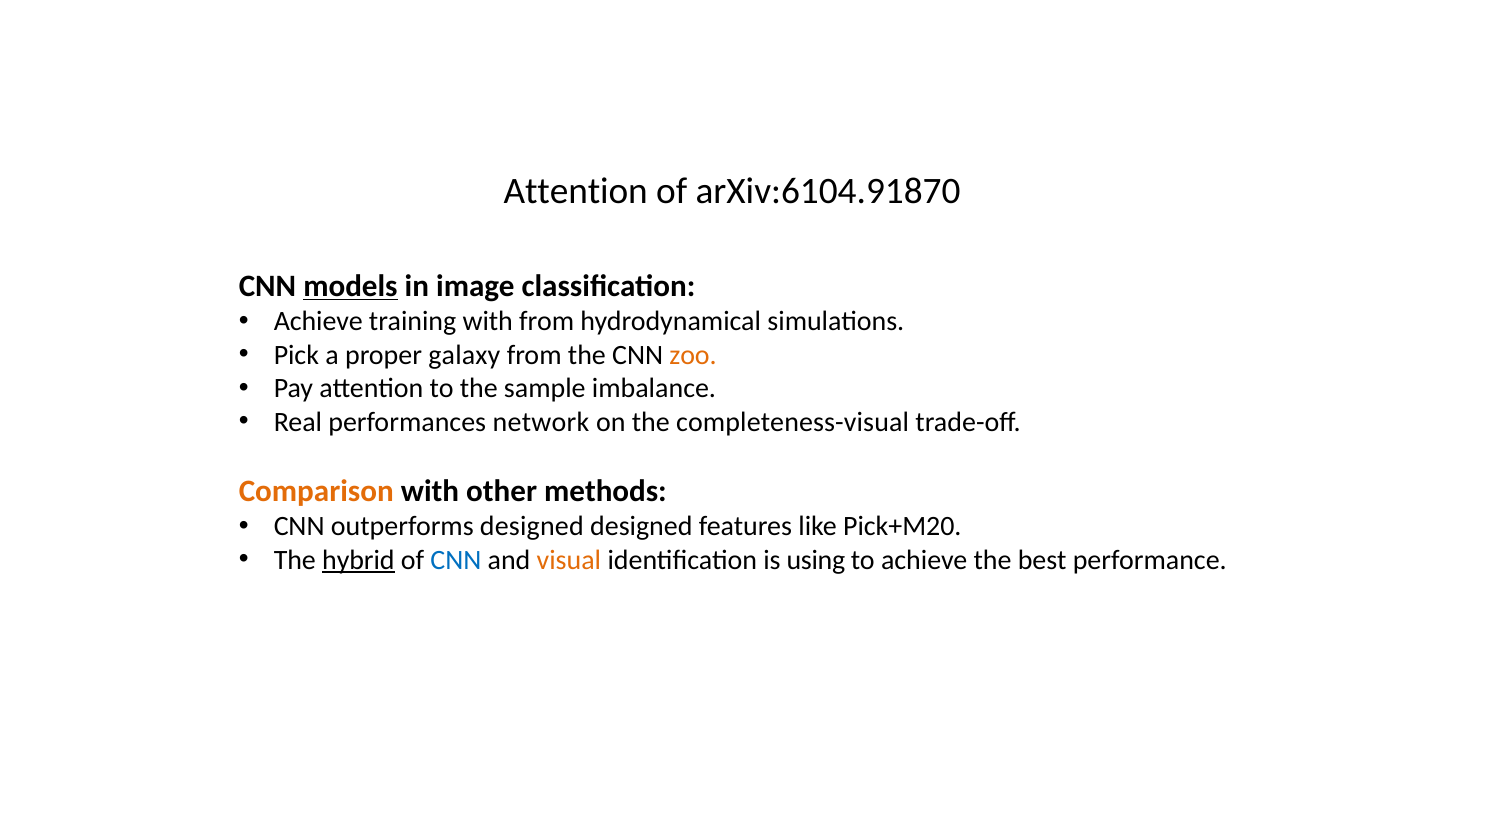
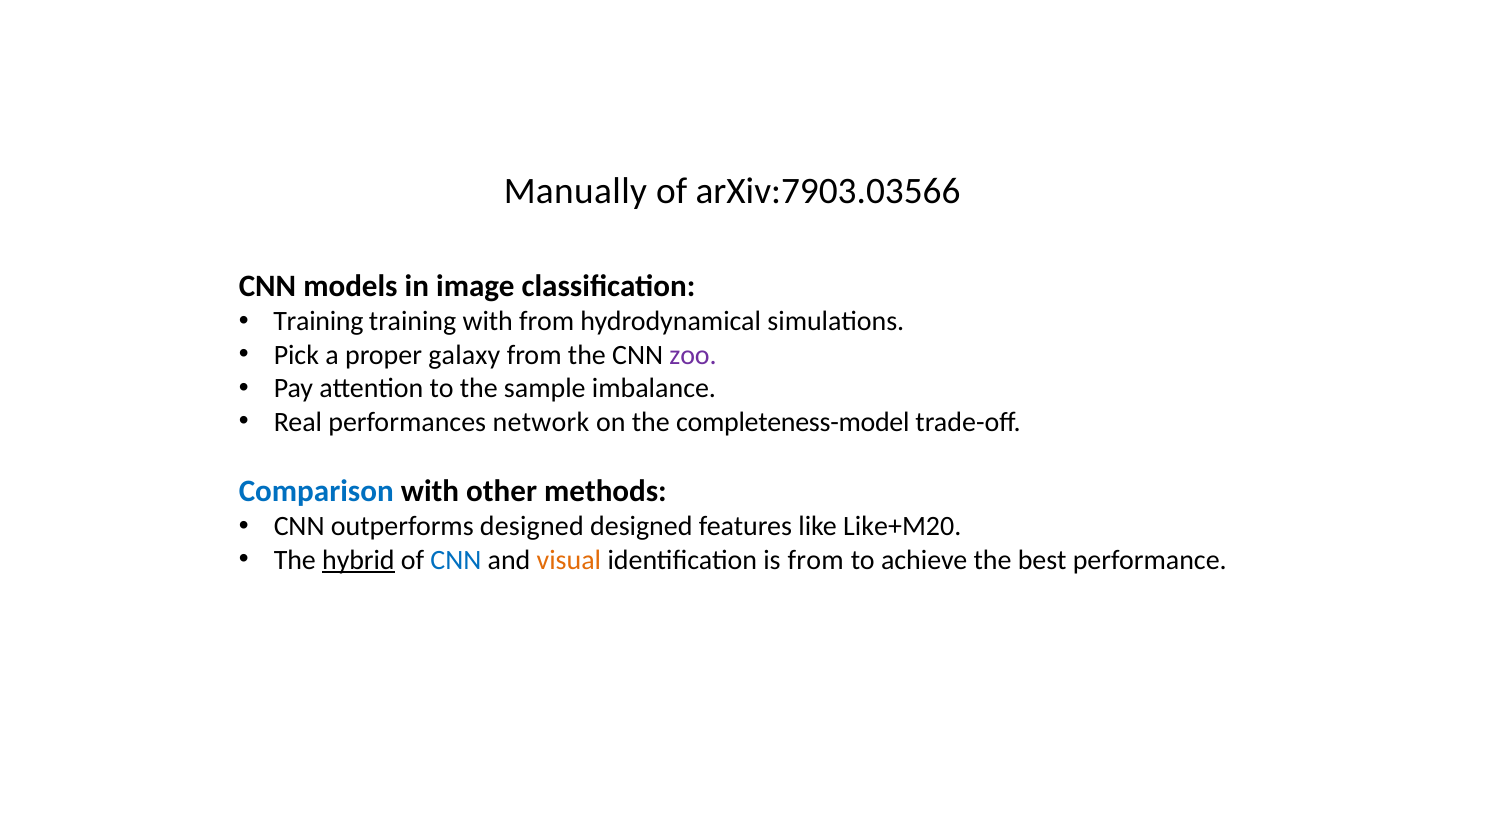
Attention at (576, 192): Attention -> Manually
arXiv:6104.91870: arXiv:6104.91870 -> arXiv:7903.03566
models underline: present -> none
Achieve at (318, 321): Achieve -> Training
zoo colour: orange -> purple
completeness-visual: completeness-visual -> completeness-model
Comparison colour: orange -> blue
Pick+M20: Pick+M20 -> Like+M20
is using: using -> from
